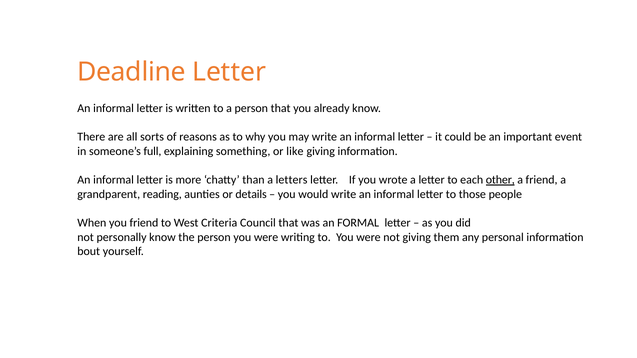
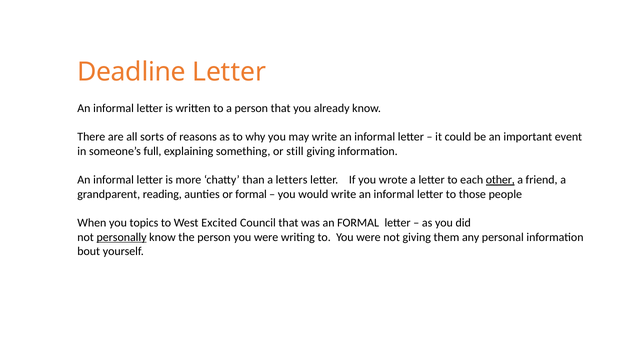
like: like -> still
or details: details -> formal
you friend: friend -> topics
Criteria: Criteria -> Excited
personally underline: none -> present
